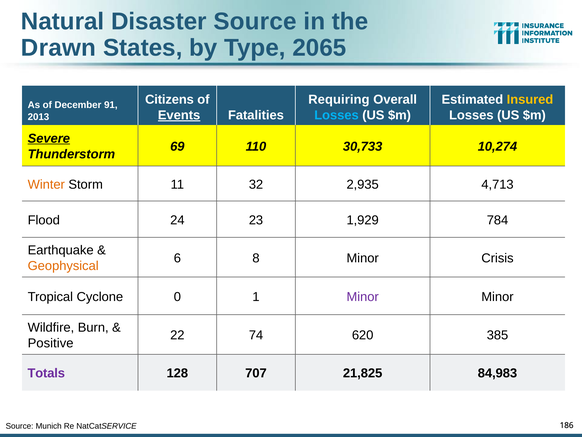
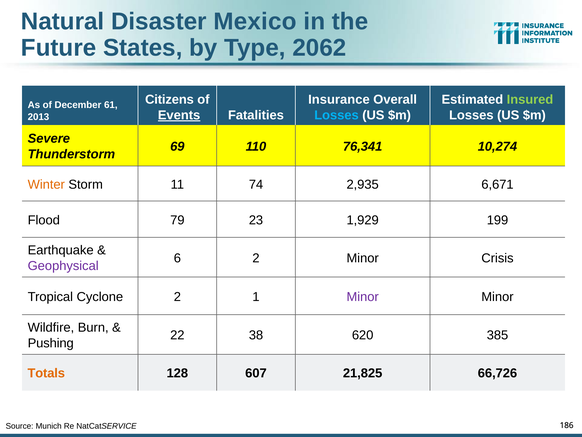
Disaster Source: Source -> Mexico
Drawn: Drawn -> Future
2065: 2065 -> 2062
Requiring: Requiring -> Insurance
Insured colour: yellow -> light green
91: 91 -> 61
Severe underline: present -> none
30,733: 30,733 -> 76,341
32: 32 -> 74
4,713: 4,713 -> 6,671
24: 24 -> 79
784: 784 -> 199
6 8: 8 -> 2
Geophysical colour: orange -> purple
Cyclone 0: 0 -> 2
74: 74 -> 38
Positive: Positive -> Pushing
Totals colour: purple -> orange
707: 707 -> 607
84,983: 84,983 -> 66,726
